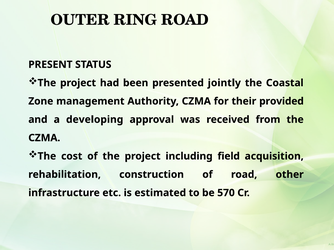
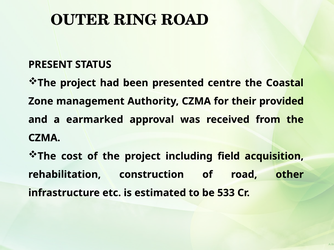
jointly: jointly -> centre
developing: developing -> earmarked
570: 570 -> 533
